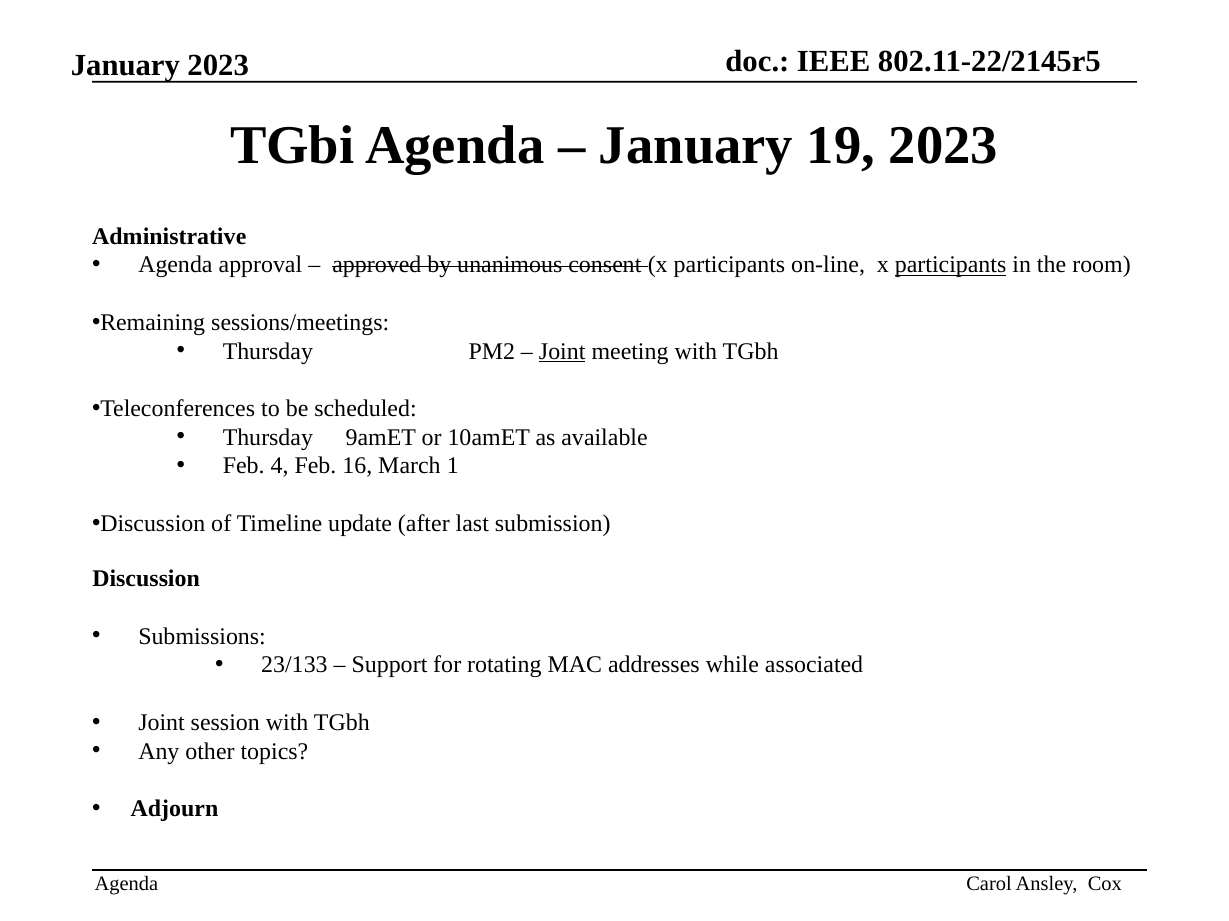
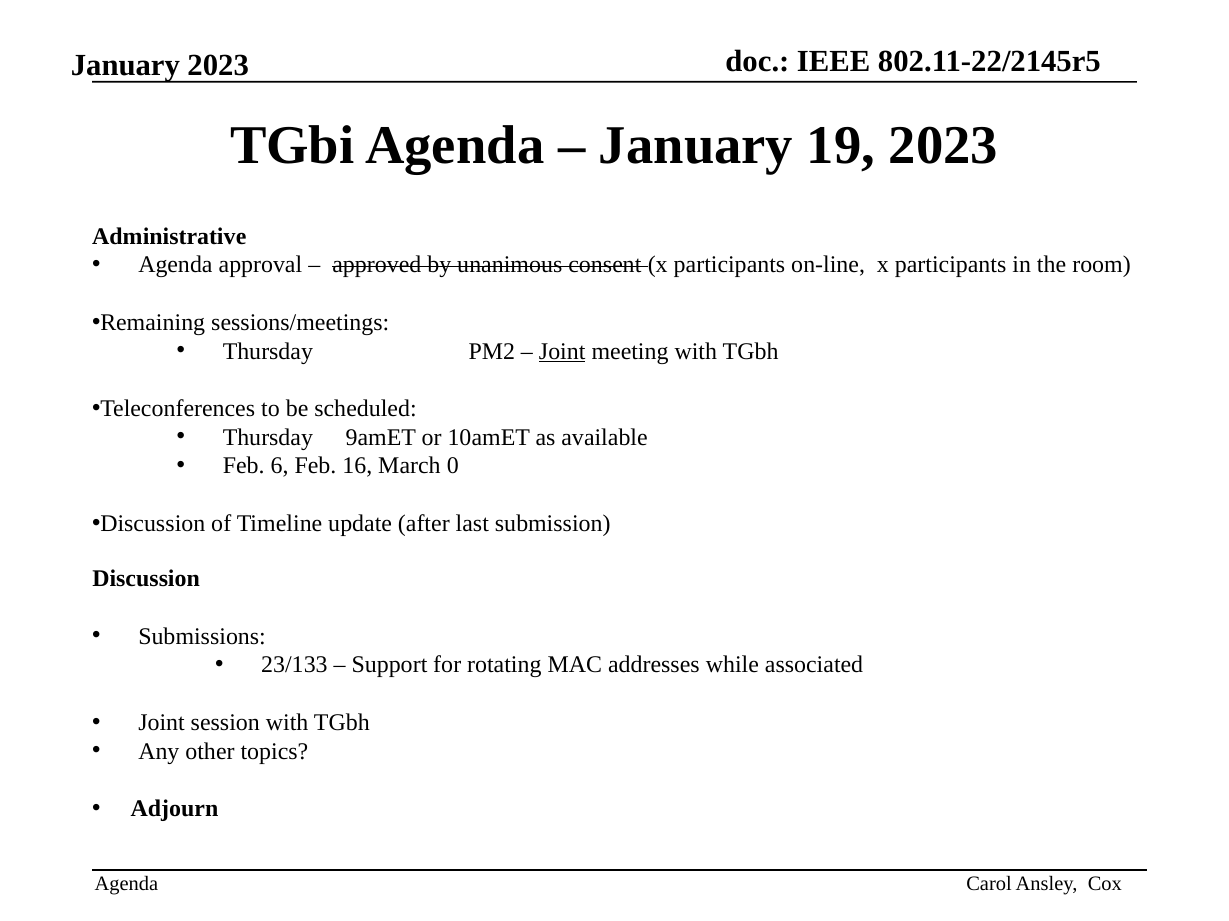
participants at (951, 265) underline: present -> none
4: 4 -> 6
1: 1 -> 0
